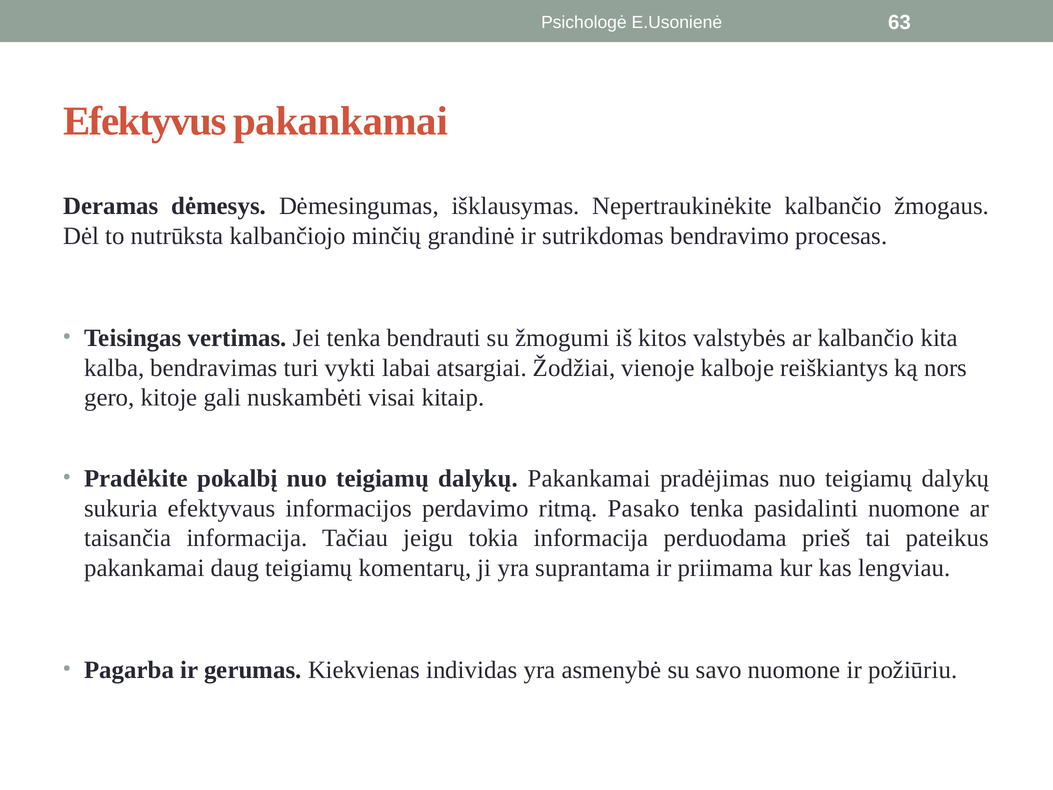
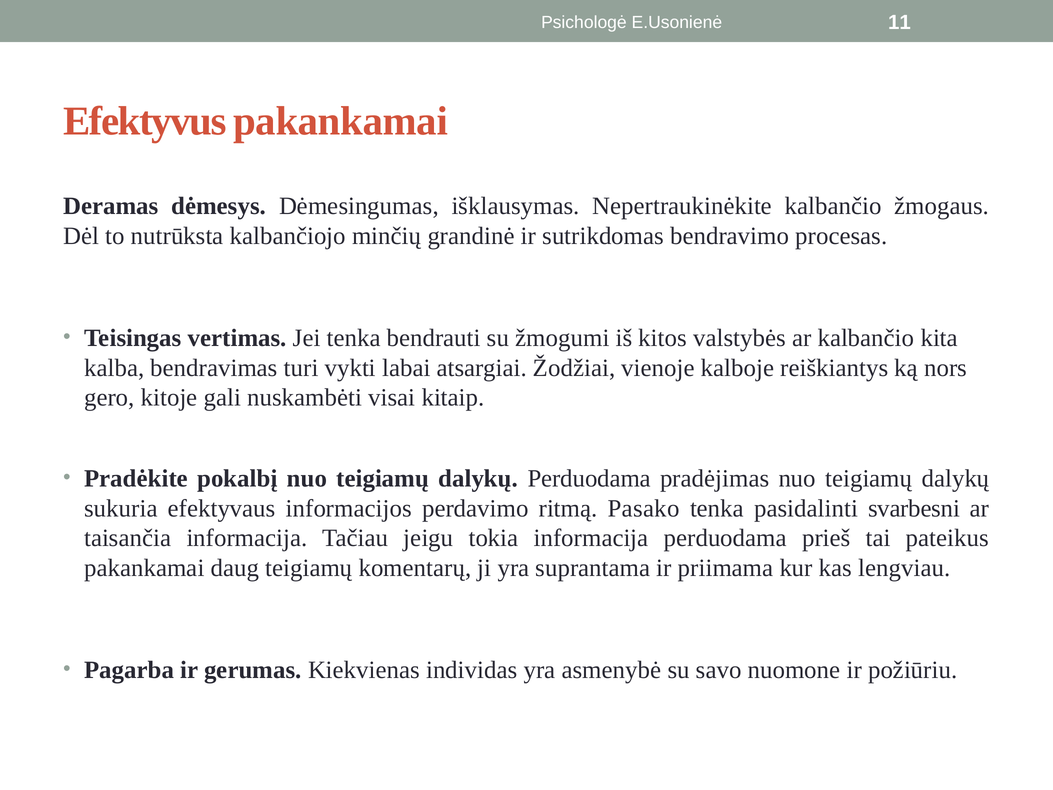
63: 63 -> 11
dalykų Pakankamai: Pakankamai -> Perduodama
pasidalinti nuomone: nuomone -> svarbesni
